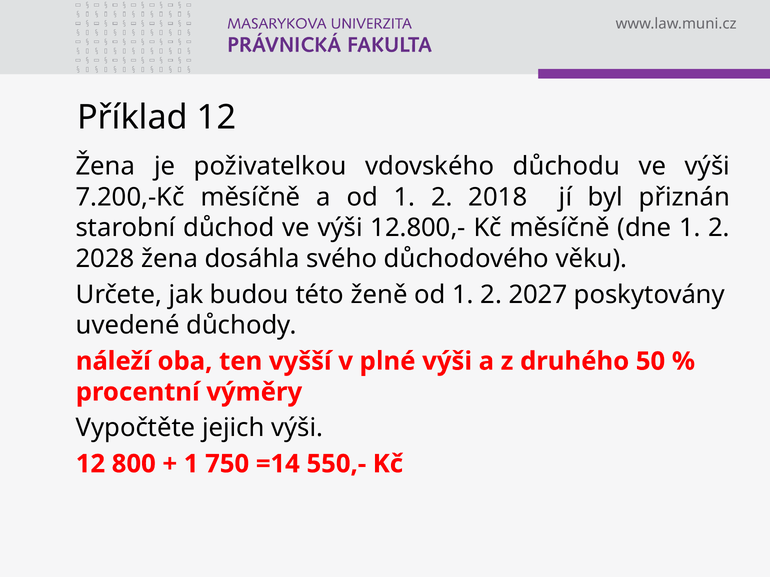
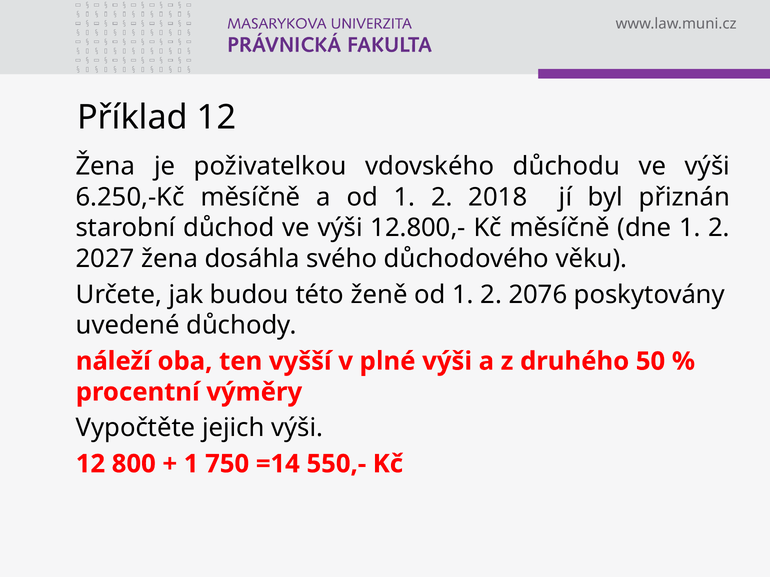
7.200,-Kč: 7.200,-Kč -> 6.250,-Kč
2028: 2028 -> 2027
2027: 2027 -> 2076
